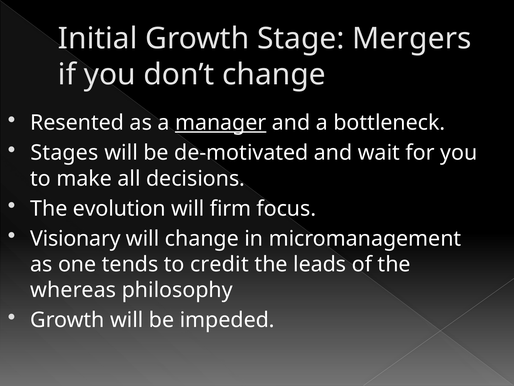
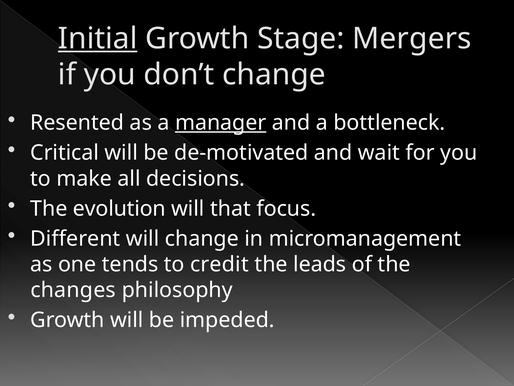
Initial underline: none -> present
Stages: Stages -> Critical
firm: firm -> that
Visionary: Visionary -> Different
whereas: whereas -> changes
